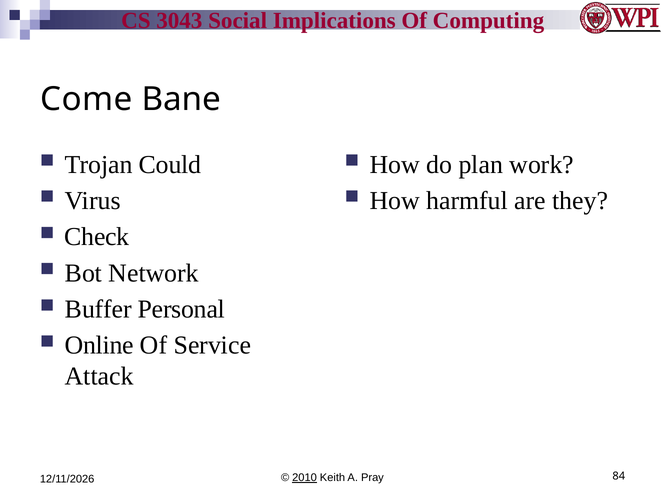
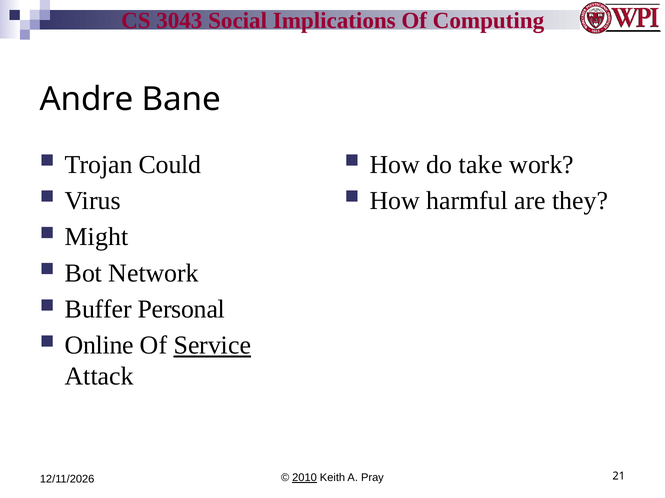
Come: Come -> Andre
plan: plan -> take
Check: Check -> Might
Service underline: none -> present
84: 84 -> 21
